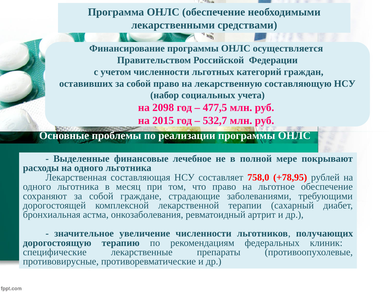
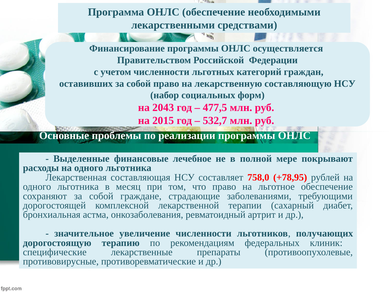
учета: учета -> форм
2098: 2098 -> 2043
